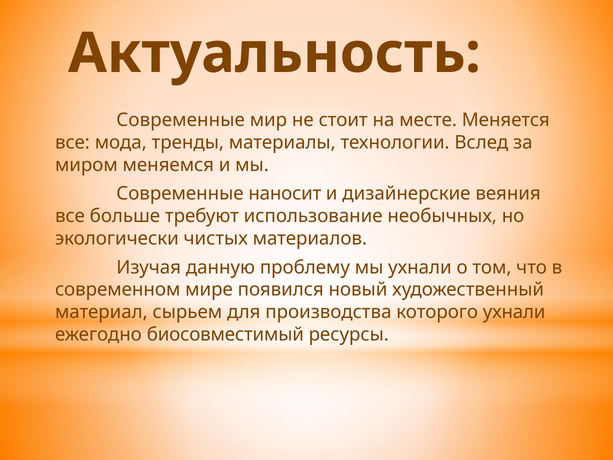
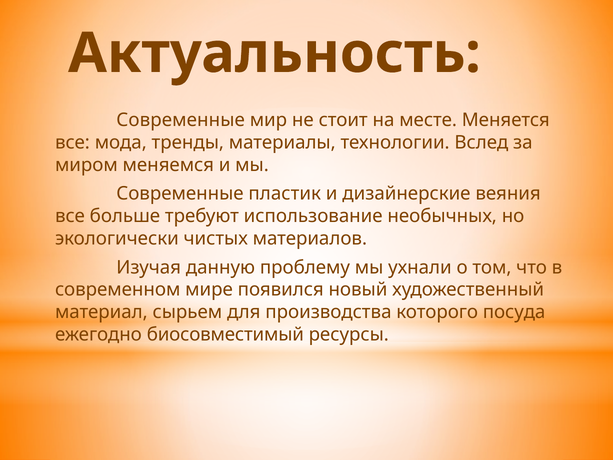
наносит: наносит -> пластик
которого ухнали: ухнали -> посуда
